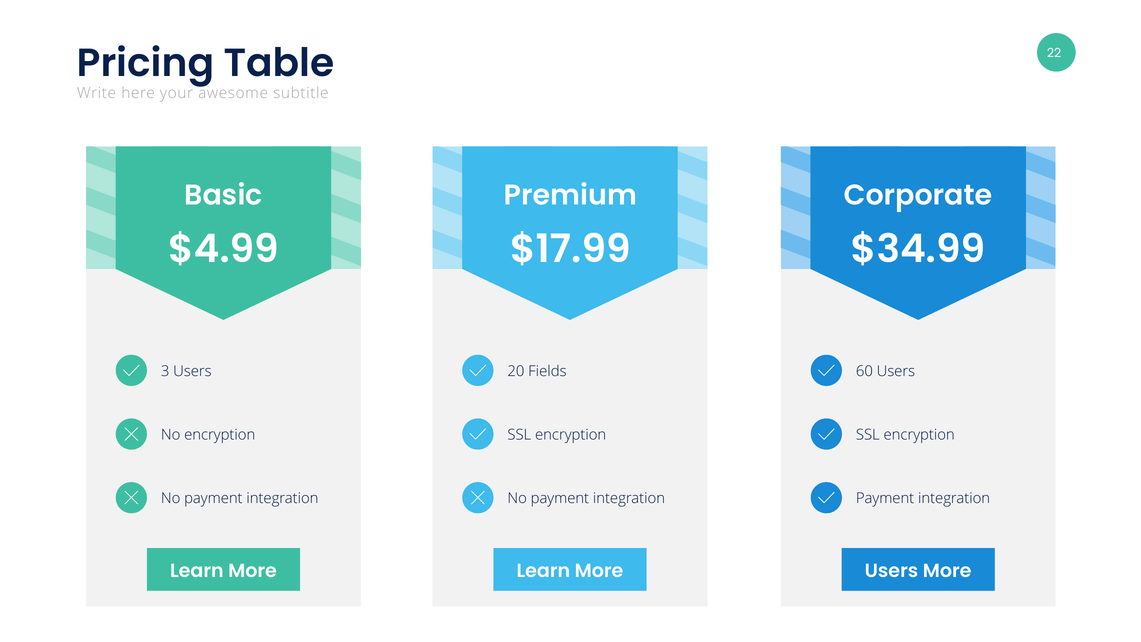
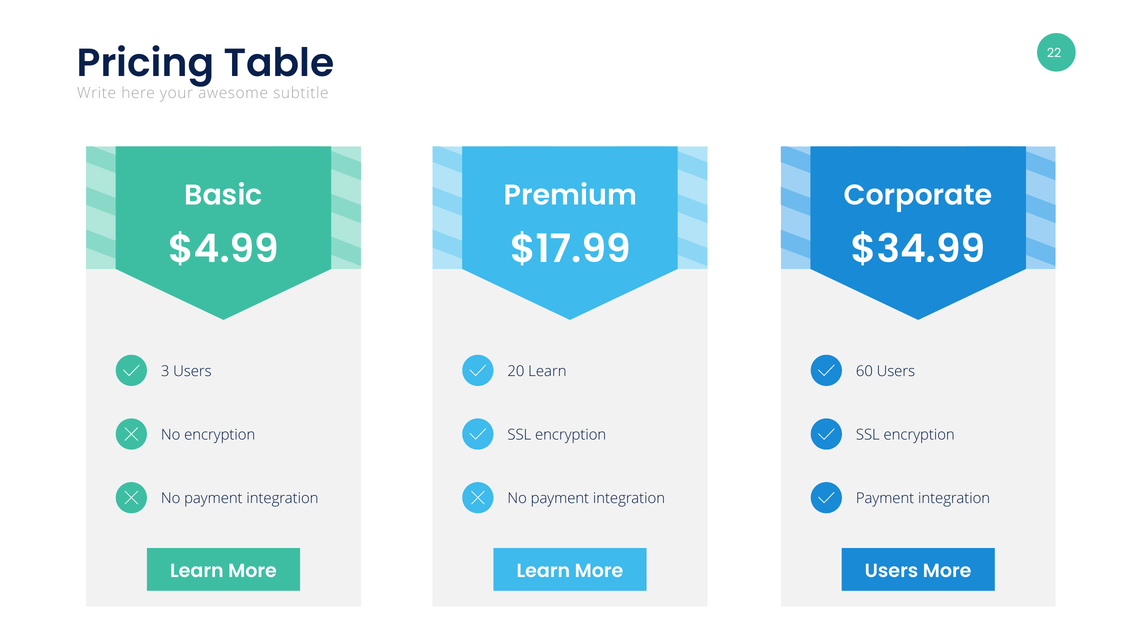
20 Fields: Fields -> Learn
